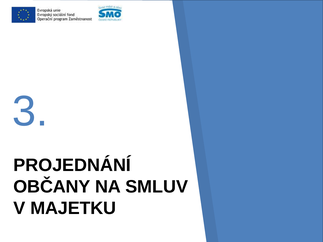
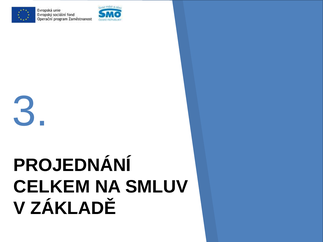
OBČANY: OBČANY -> CELKEM
MAJETKU: MAJETKU -> ZÁKLADĚ
